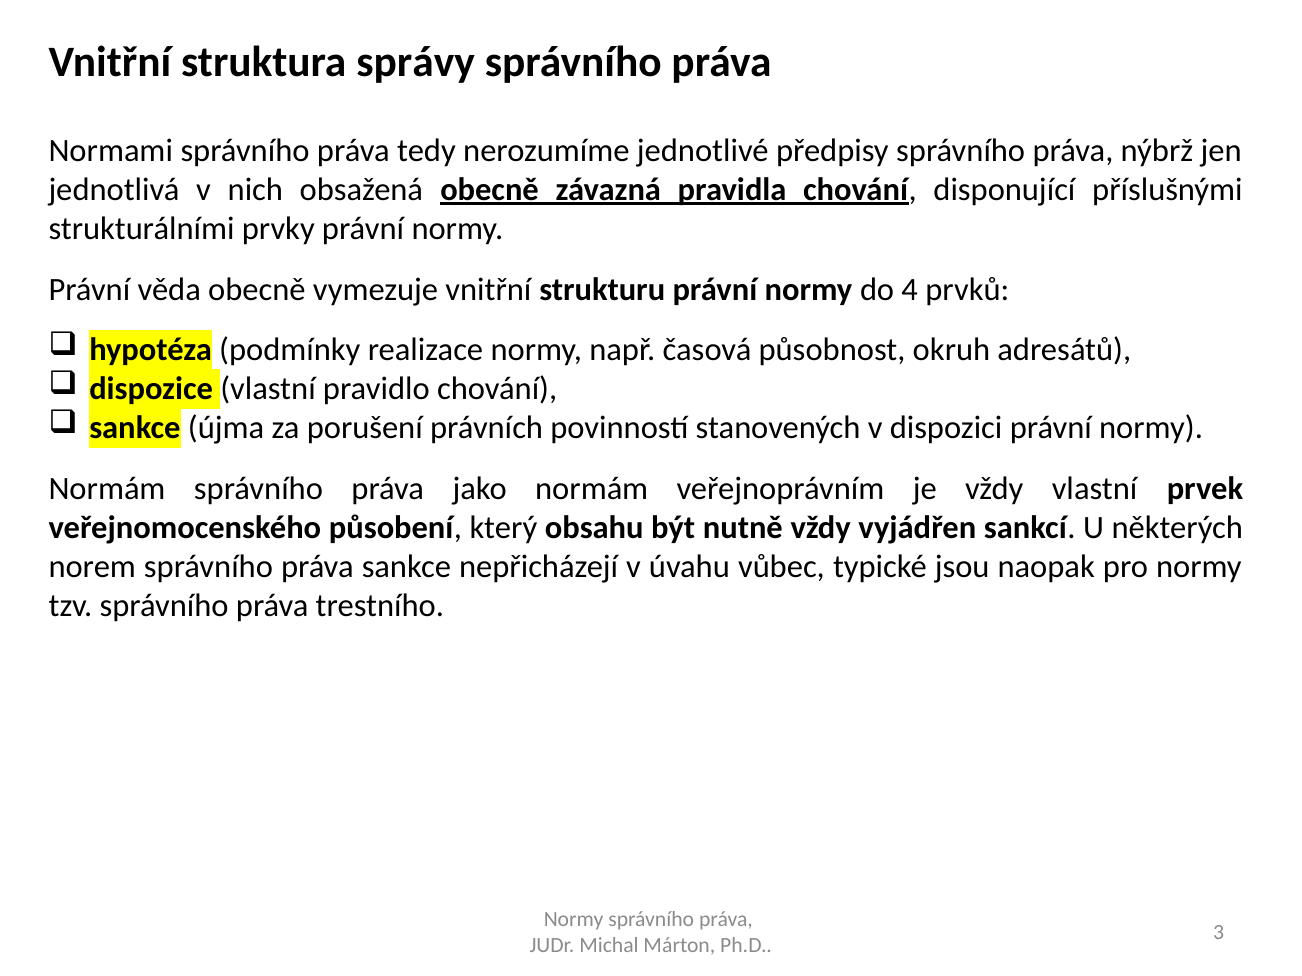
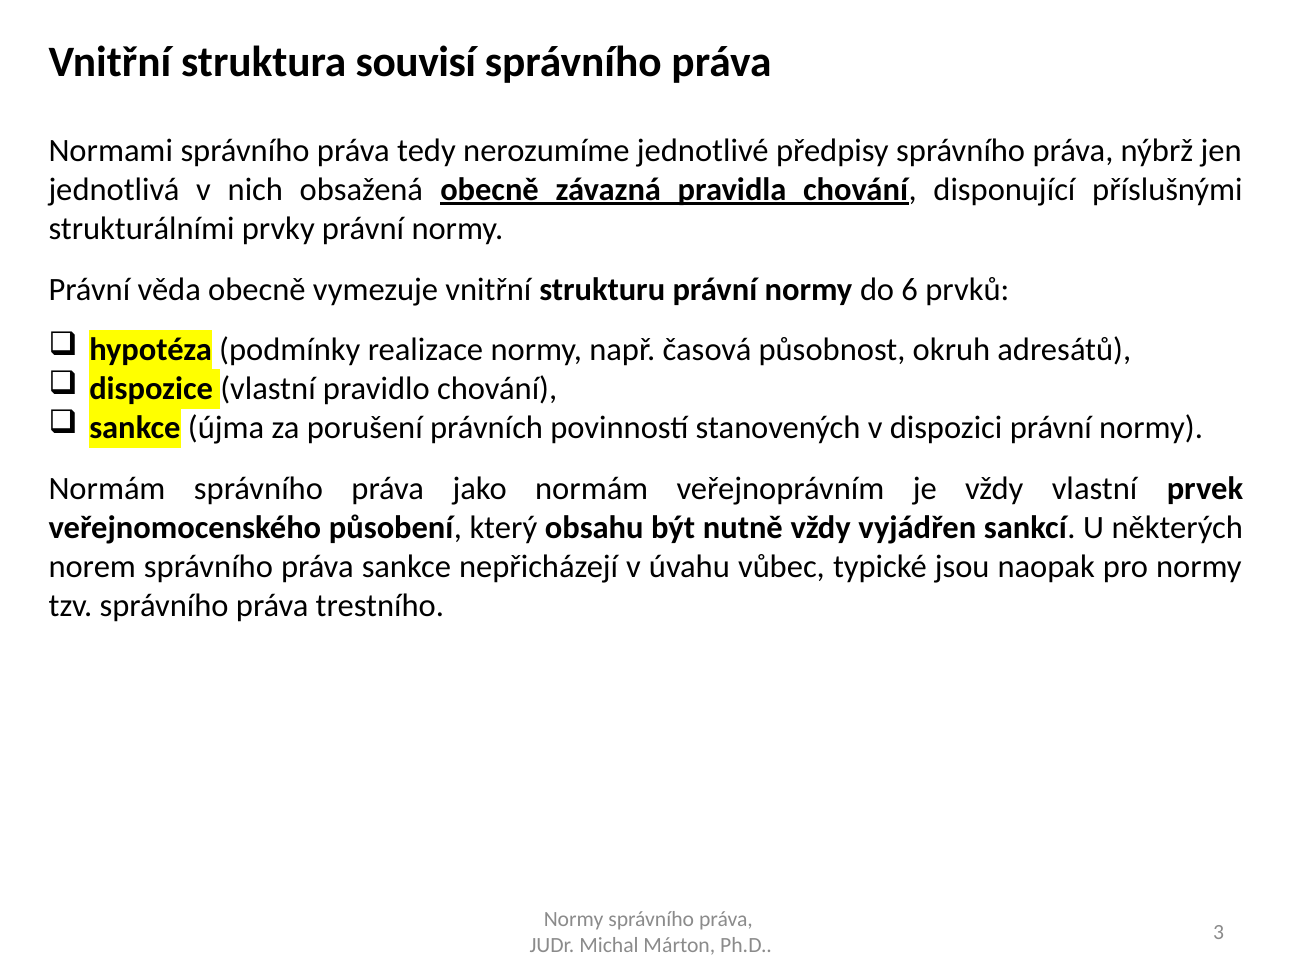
správy: správy -> souvisí
4: 4 -> 6
